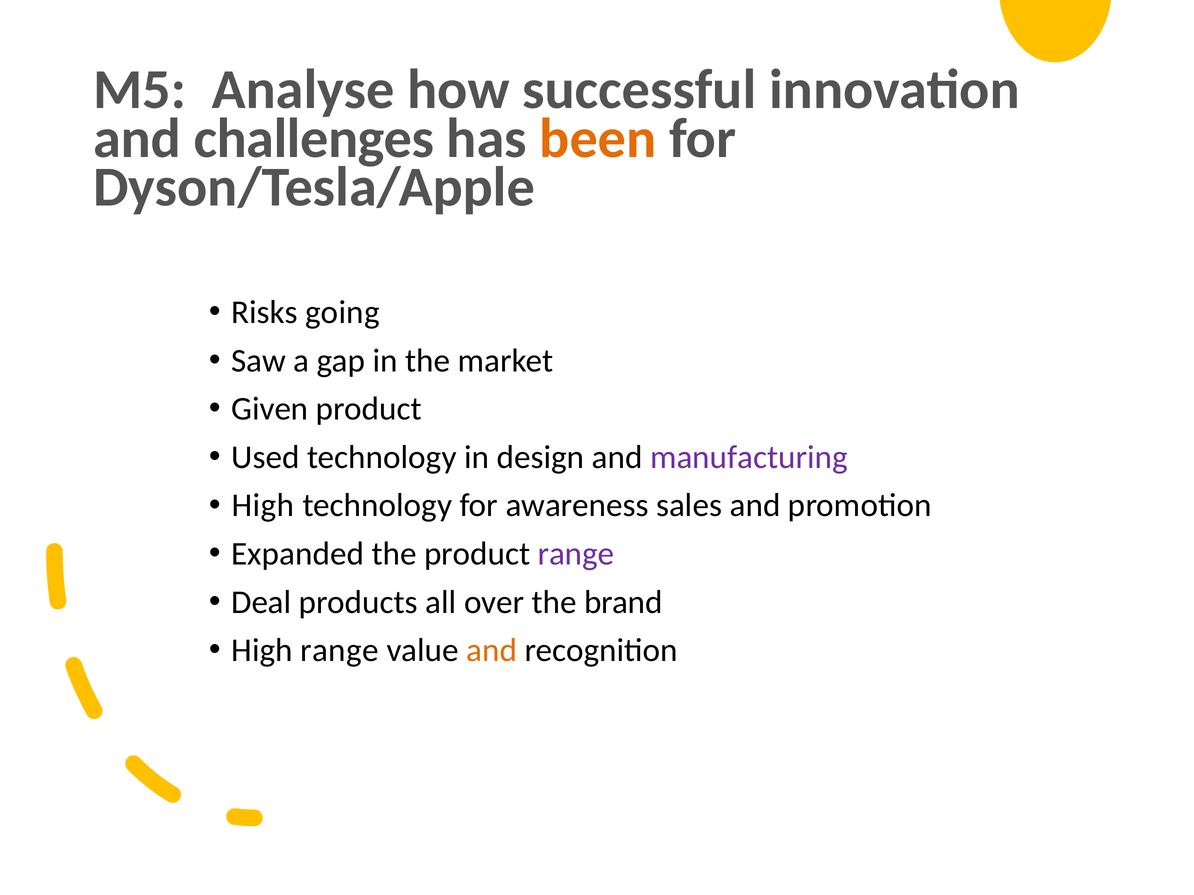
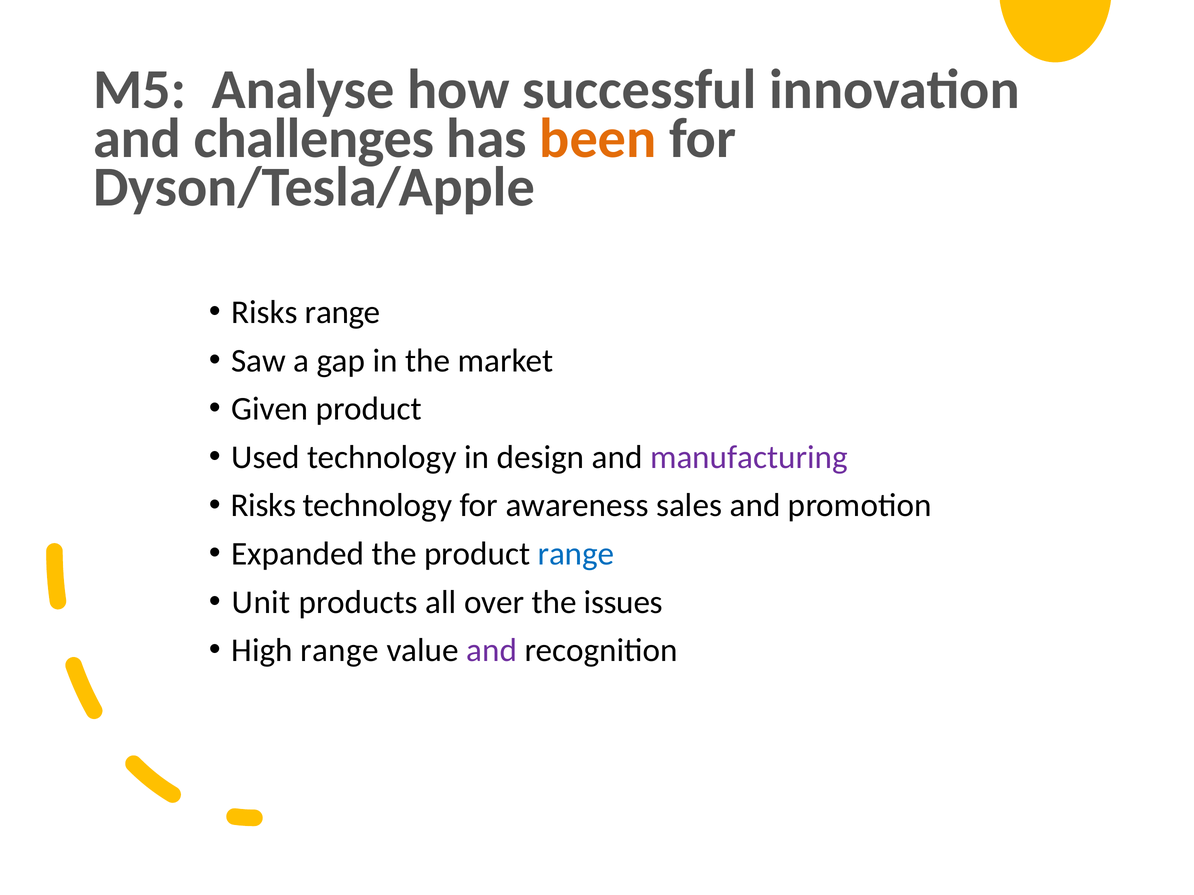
Risks going: going -> range
High at (263, 506): High -> Risks
range at (576, 554) colour: purple -> blue
Deal: Deal -> Unit
brand: brand -> issues
and at (492, 651) colour: orange -> purple
